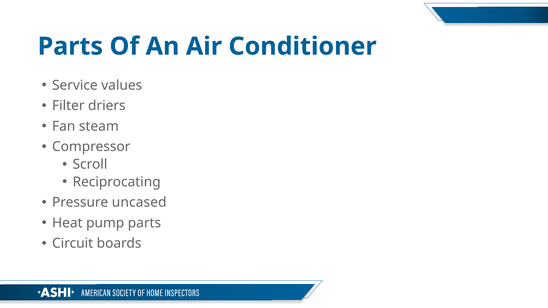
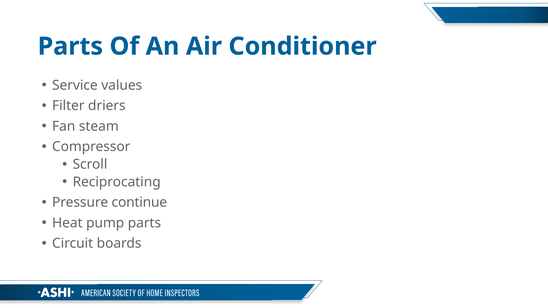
uncased: uncased -> continue
